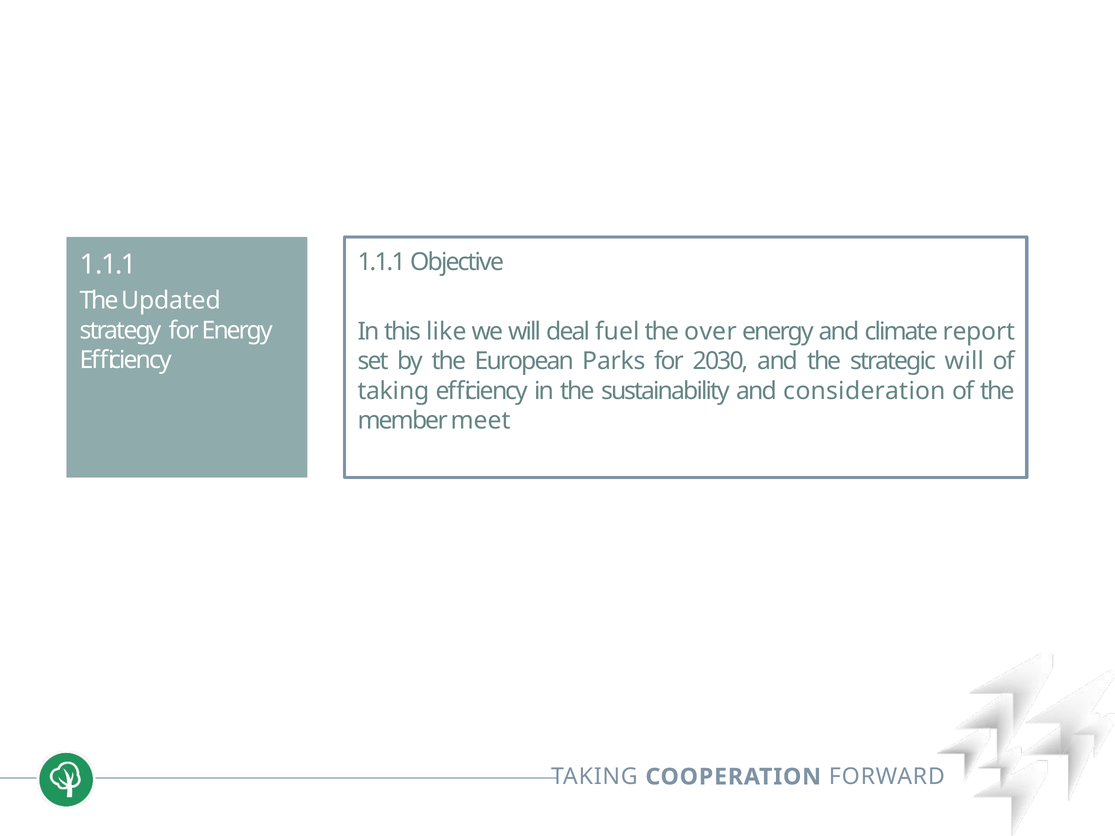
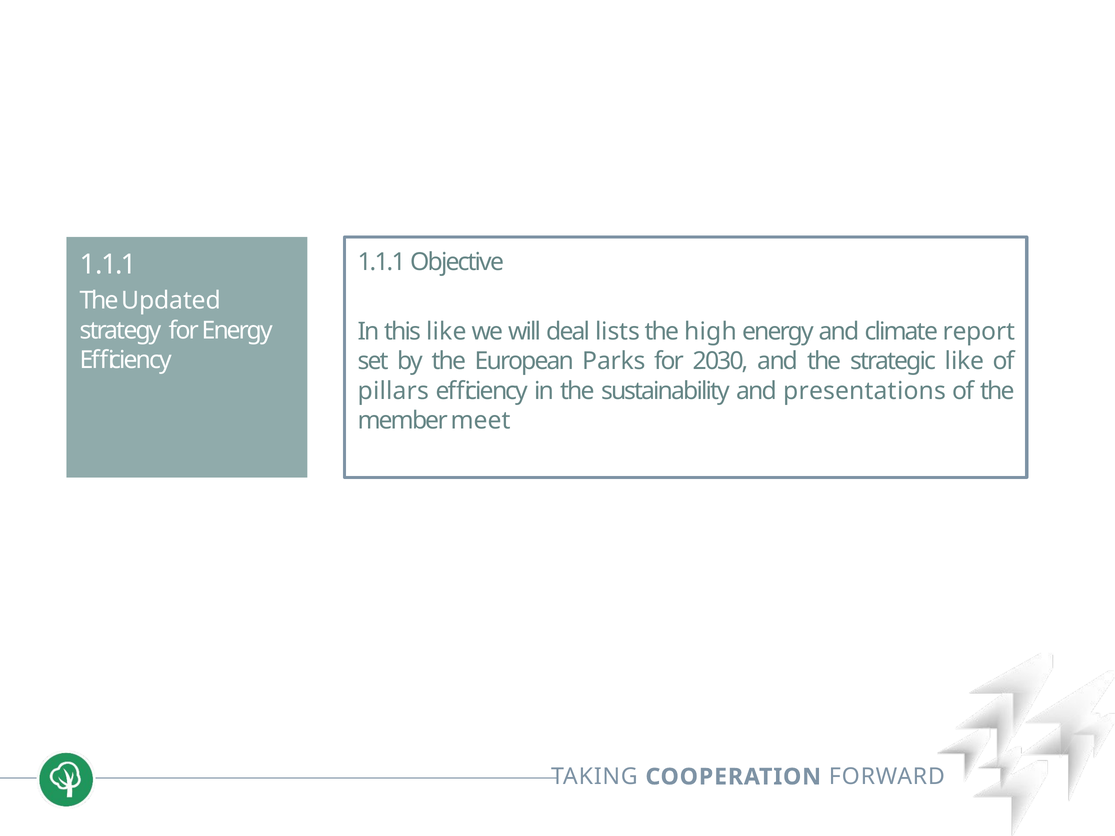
fuel: fuel -> lists
over: over -> high
strategic will: will -> like
taking at (394, 391): taking -> pillars
consideration: consideration -> presentations
